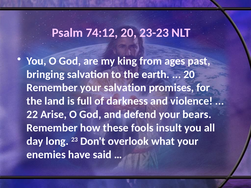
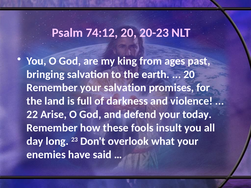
23-23: 23-23 -> 20-23
bears: bears -> today
